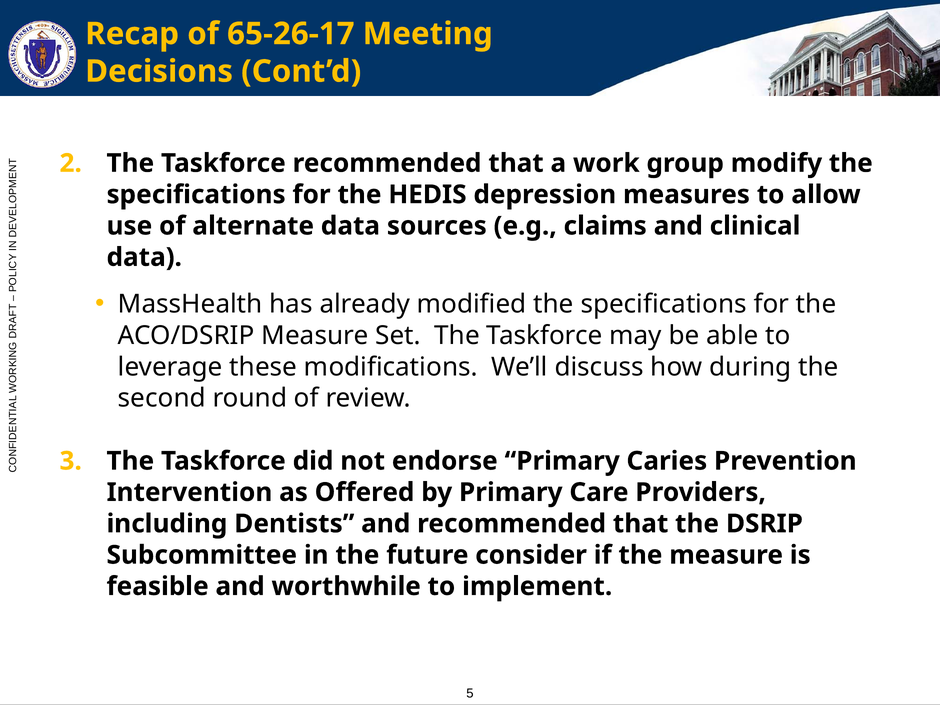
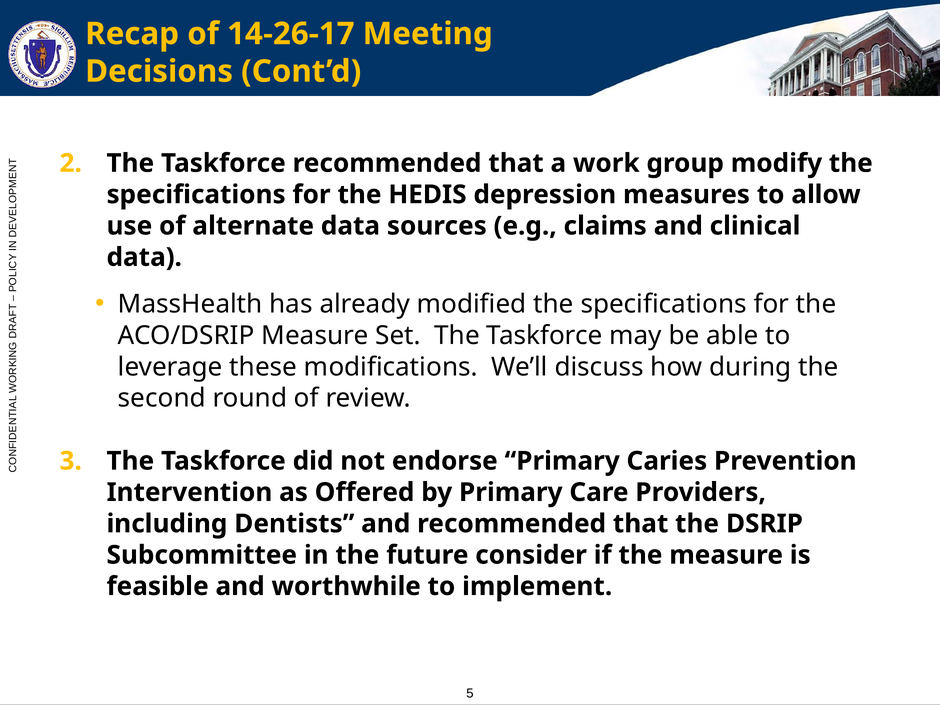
65-26-17: 65-26-17 -> 14-26-17
